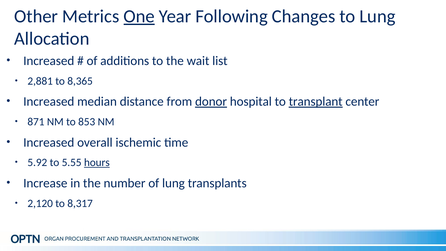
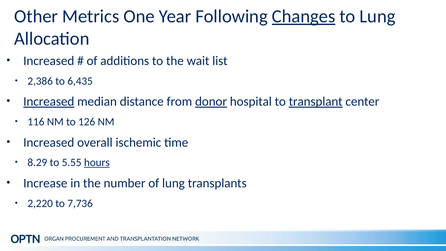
One underline: present -> none
Changes underline: none -> present
2,881: 2,881 -> 2,386
8,365: 8,365 -> 6,435
Increased at (49, 102) underline: none -> present
871: 871 -> 116
853: 853 -> 126
5.92: 5.92 -> 8.29
2,120: 2,120 -> 2,220
8,317: 8,317 -> 7,736
